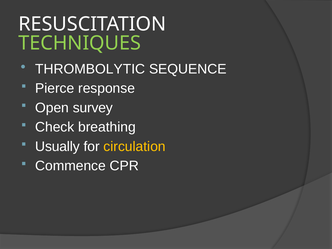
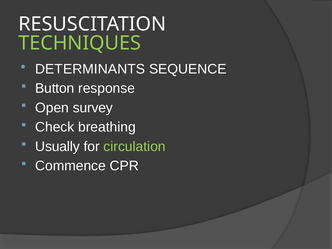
THROMBOLYTIC: THROMBOLYTIC -> DETERMINANTS
Pierce: Pierce -> Button
circulation colour: yellow -> light green
